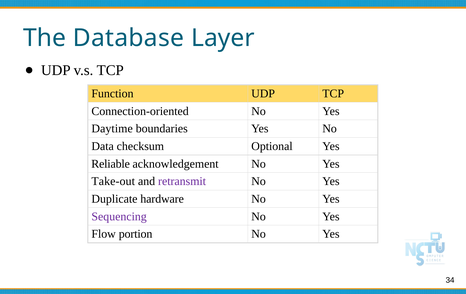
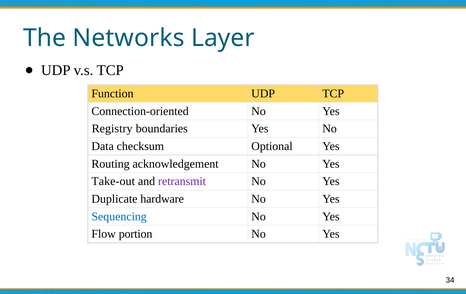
Database: Database -> Networks
Daytime: Daytime -> Registry
Reliable: Reliable -> Routing
Sequencing colour: purple -> blue
